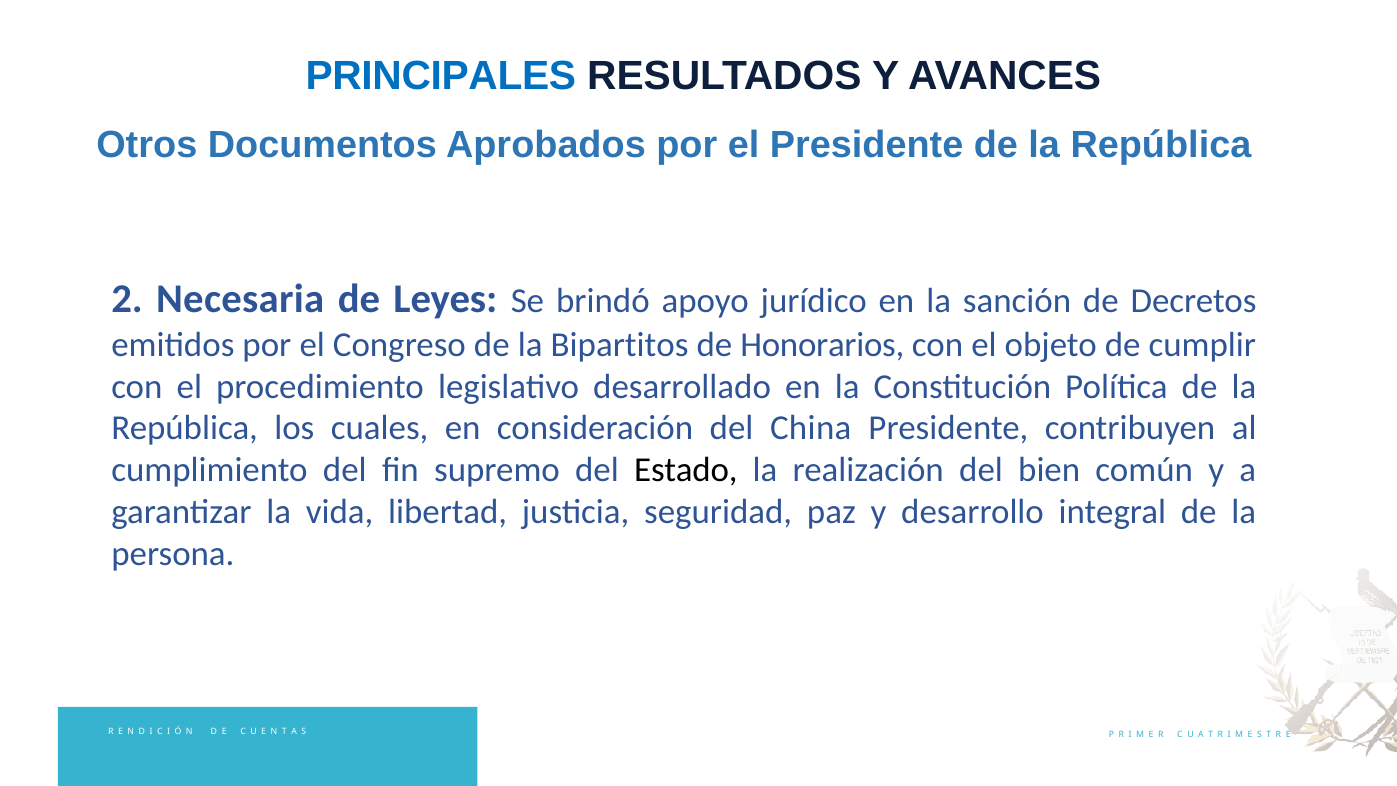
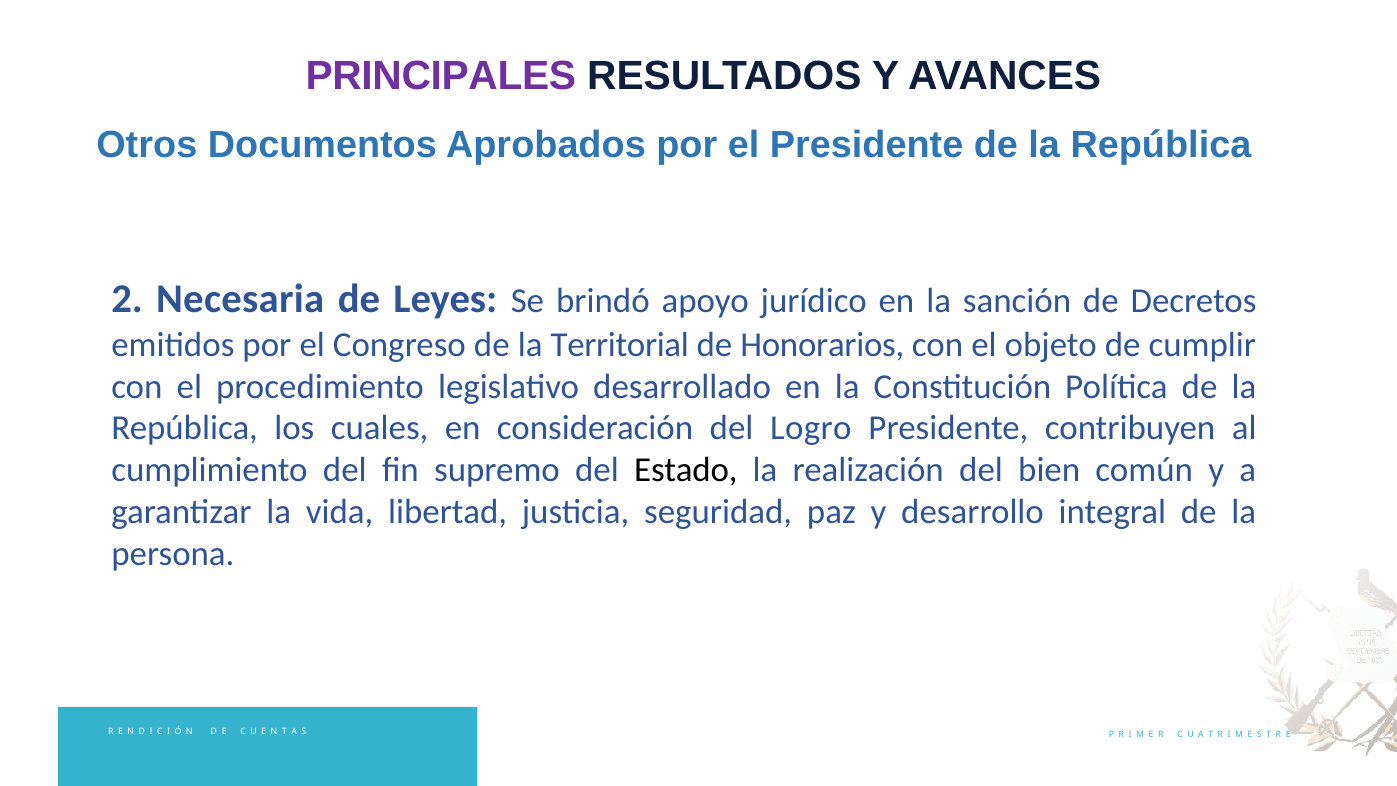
PRINCIPALES colour: blue -> purple
Bipartitos: Bipartitos -> Territorial
China: China -> Logro
